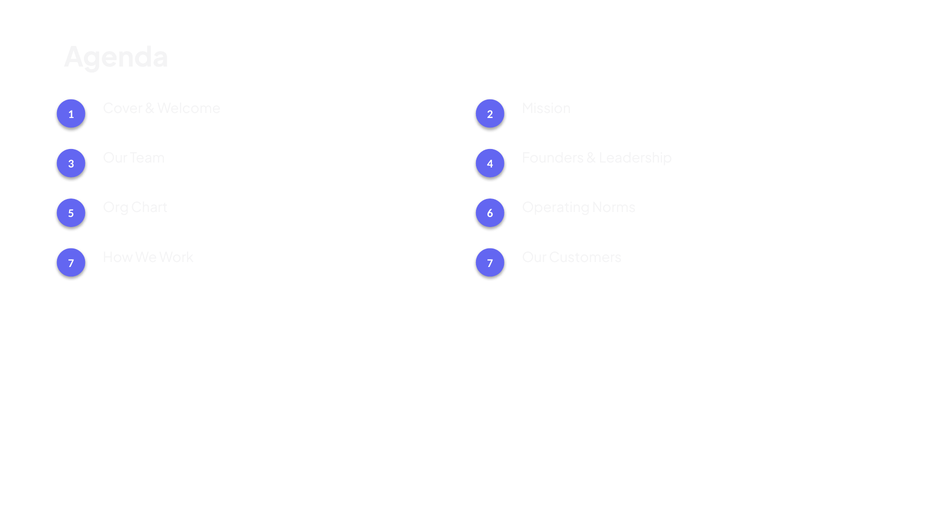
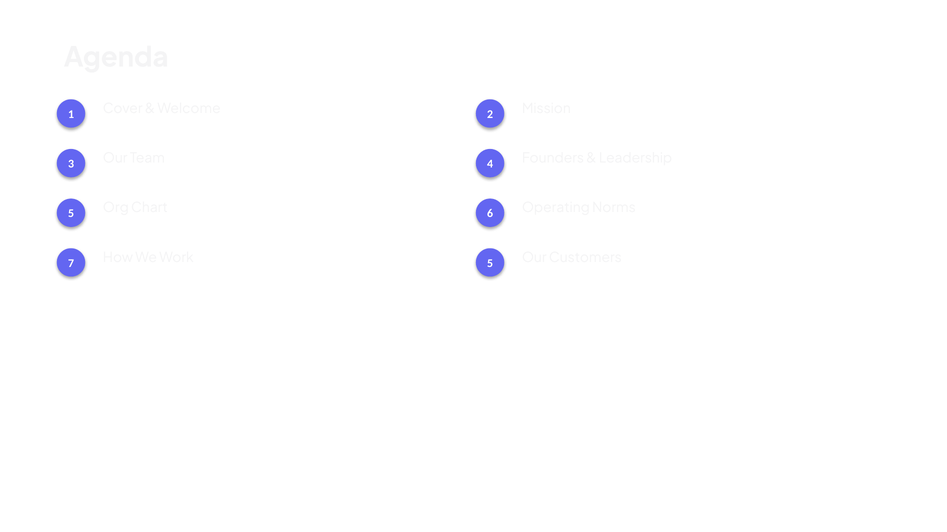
Work 7: 7 -> 5
